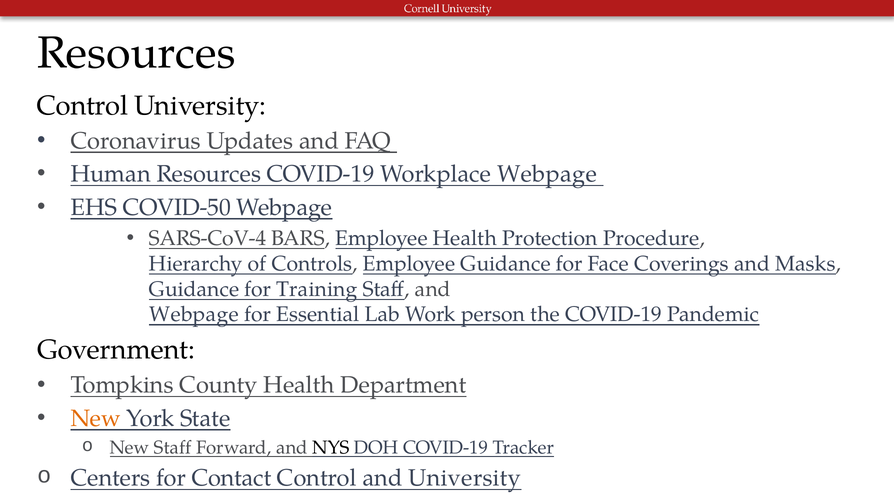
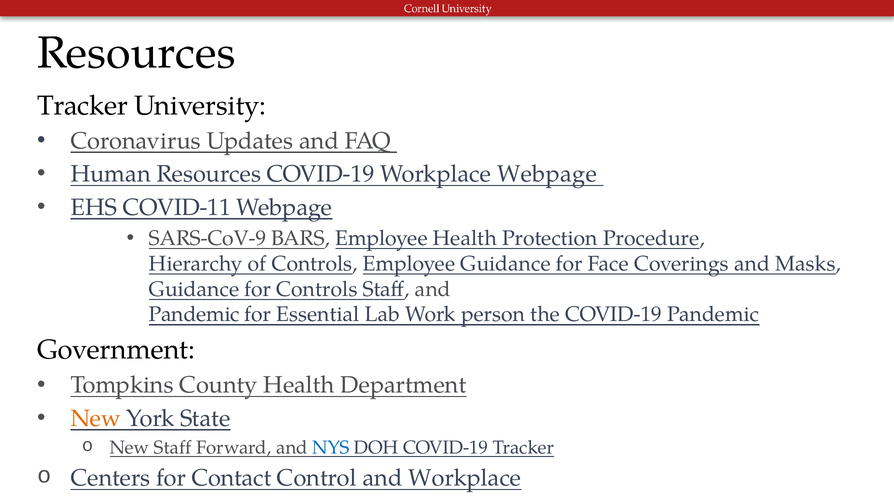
Control at (82, 106): Control -> Tracker
COVID-50: COVID-50 -> COVID-11
SARS-CoV-4: SARS-CoV-4 -> SARS-CoV-9
for Training: Training -> Controls
Webpage at (194, 314): Webpage -> Pandemic
NYS colour: black -> blue
and University: University -> Workplace
